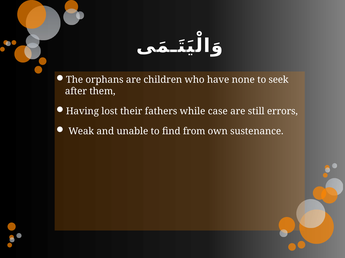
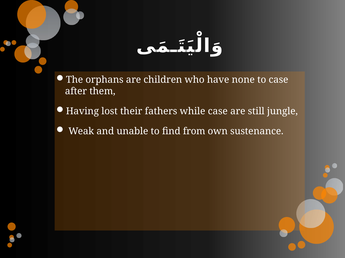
to seek: seek -> case
errors: errors -> jungle
